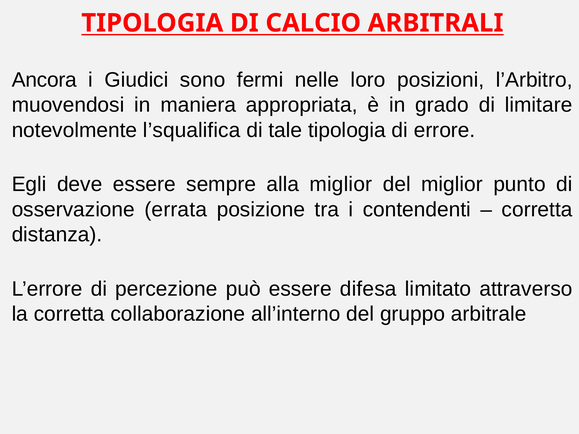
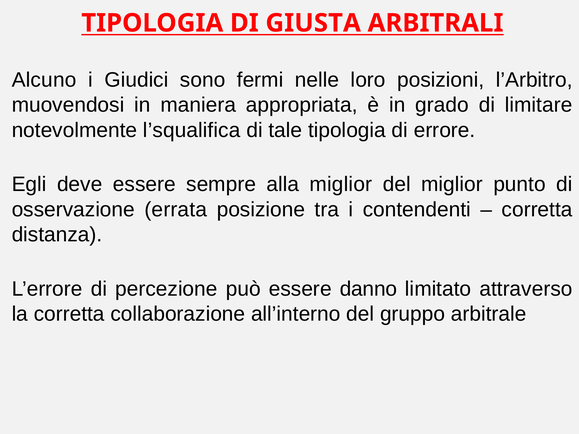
CALCIO: CALCIO -> GIUSTA
Ancora: Ancora -> Alcuno
difesa: difesa -> danno
